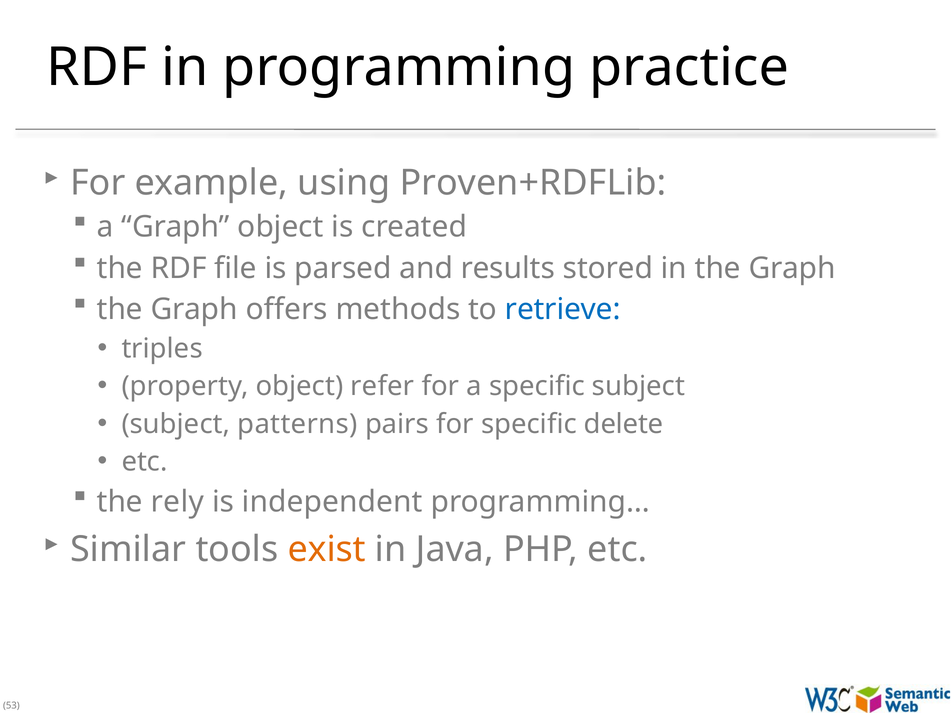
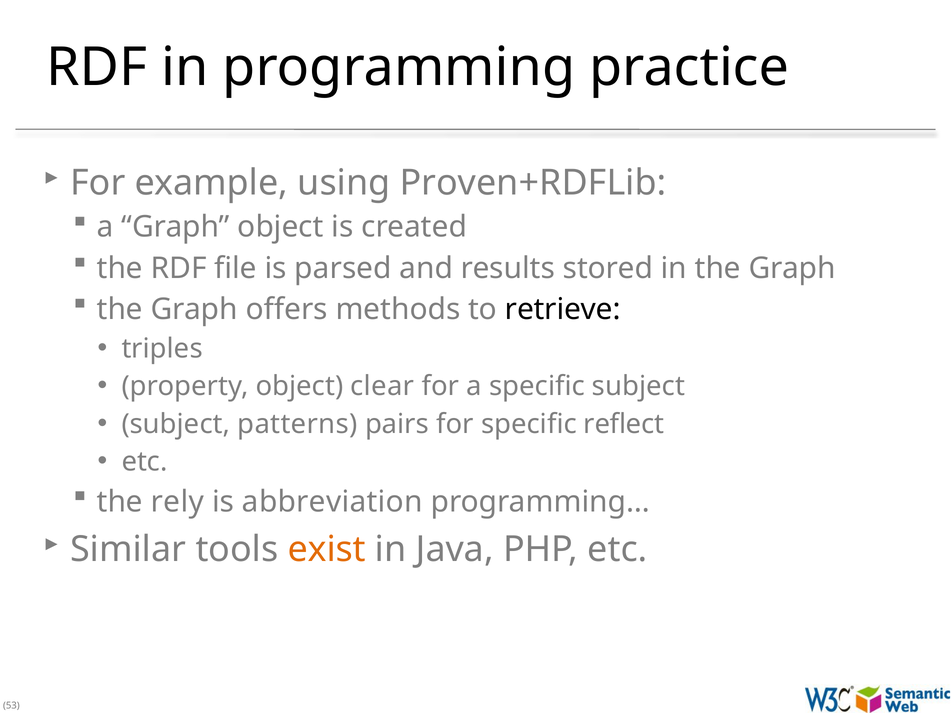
retrieve colour: blue -> black
refer: refer -> clear
delete: delete -> reflect
independent: independent -> abbreviation
